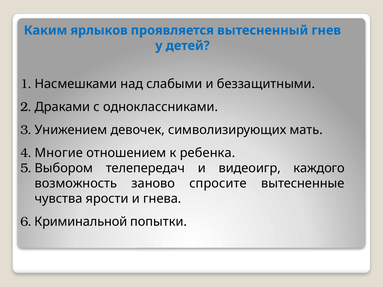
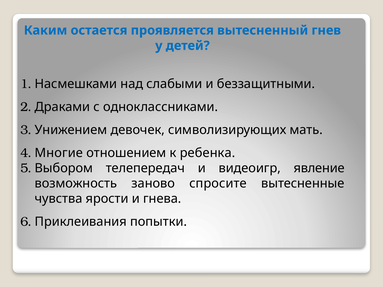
ярлыков: ярлыков -> остается
каждого: каждого -> явление
Криминальной: Криминальной -> Приклеивания
